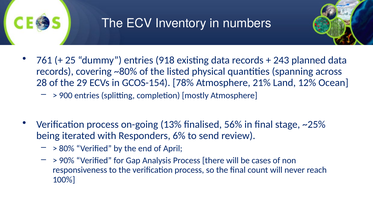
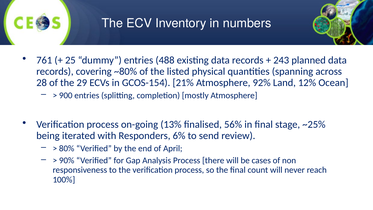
918: 918 -> 488
78%: 78% -> 21%
21%: 21% -> 92%
